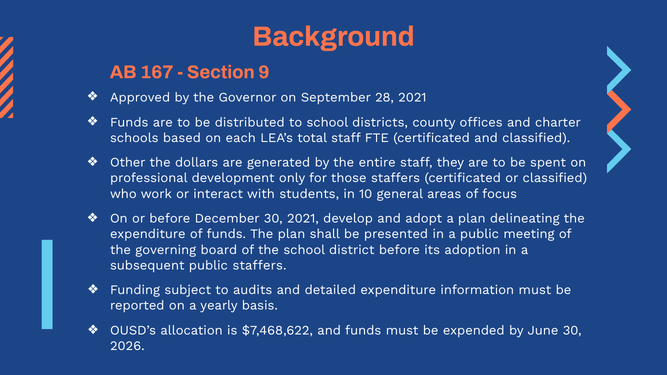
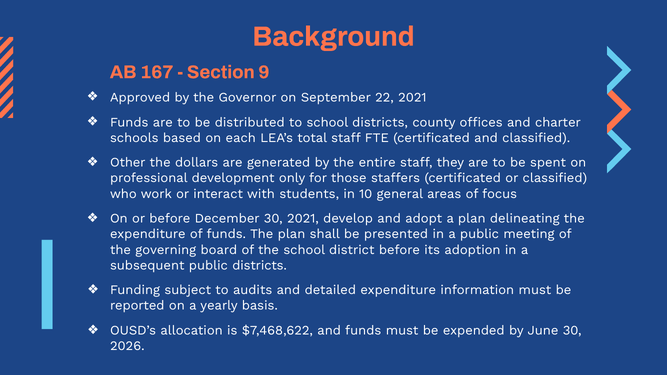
28: 28 -> 22
public staffers: staffers -> districts
